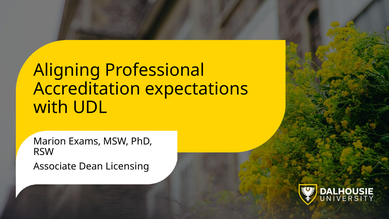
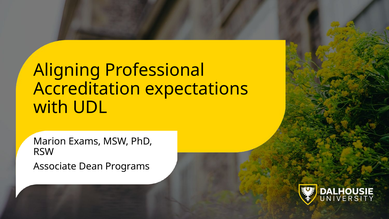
Licensing: Licensing -> Programs
